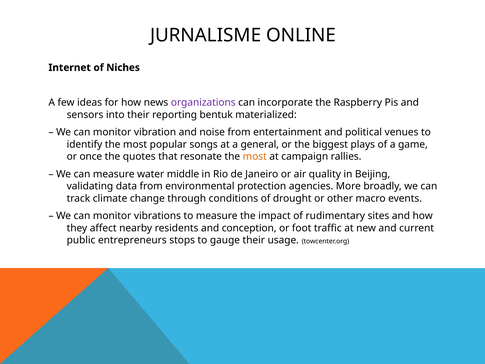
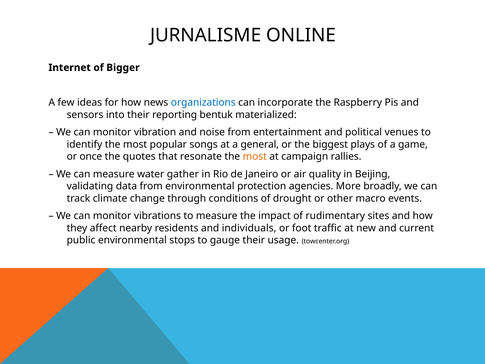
Niches: Niches -> Bigger
organizations colour: purple -> blue
middle: middle -> gather
conception: conception -> individuals
public entrepreneurs: entrepreneurs -> environmental
